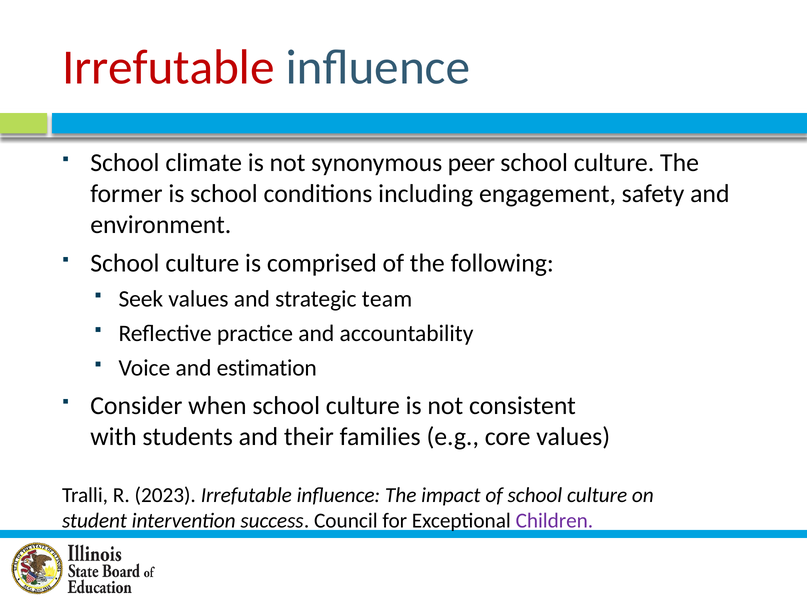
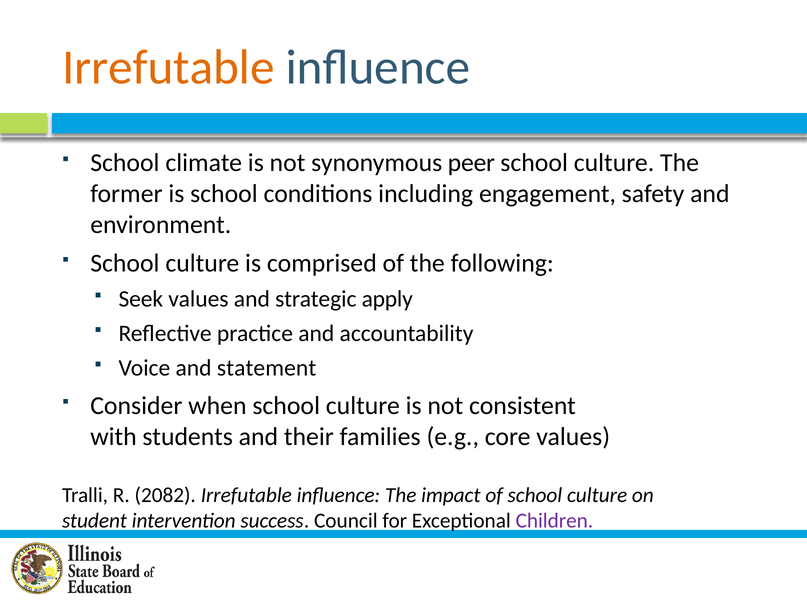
Irrefutable at (168, 67) colour: red -> orange
team: team -> apply
estimation: estimation -> statement
2023: 2023 -> 2082
